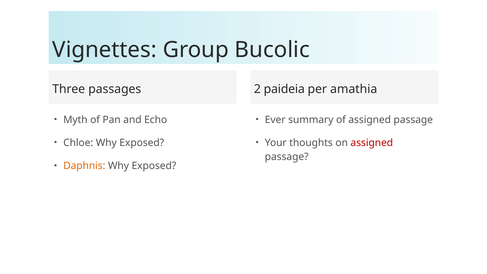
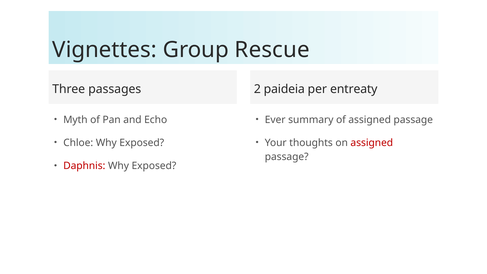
Bucolic: Bucolic -> Rescue
amathia: amathia -> entreaty
Daphnis colour: orange -> red
